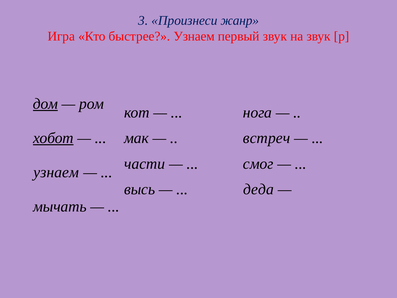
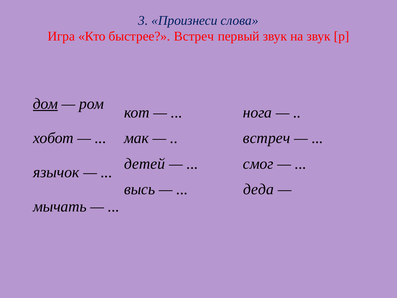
жанр: жанр -> слова
быстрее Узнаем: Узнаем -> Встреч
хобот underline: present -> none
части: части -> детей
узнаем at (56, 172): узнаем -> язычок
